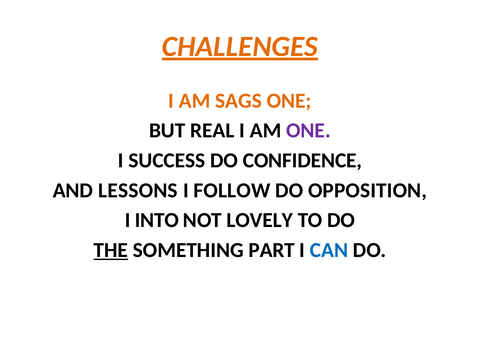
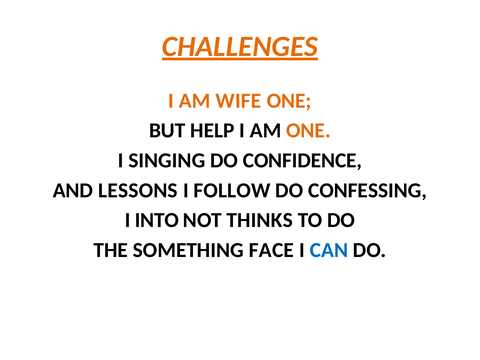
SAGS: SAGS -> WIFE
REAL: REAL -> HELP
ONE at (308, 131) colour: purple -> orange
SUCCESS: SUCCESS -> SINGING
OPPOSITION: OPPOSITION -> CONFESSING
LOVELY: LOVELY -> THINKS
THE underline: present -> none
PART: PART -> FACE
